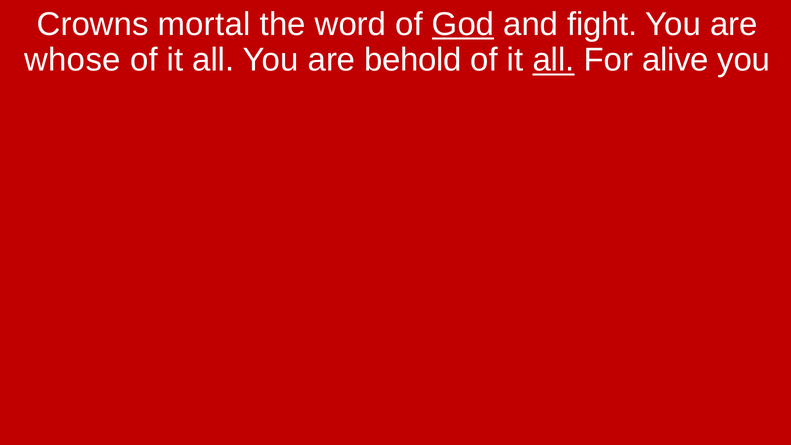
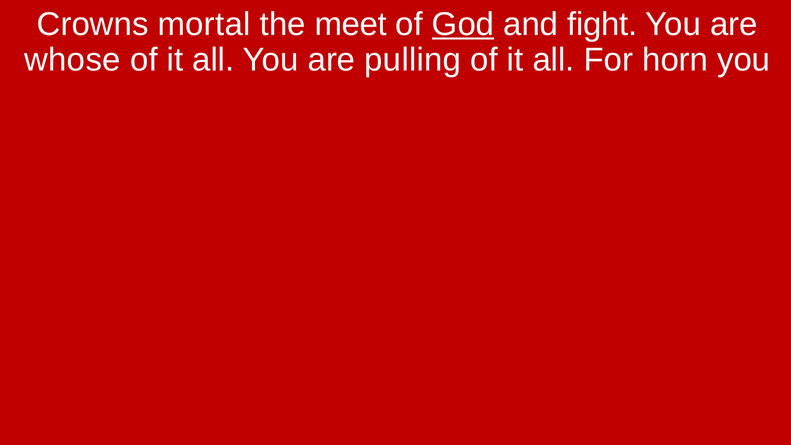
word: word -> meet
behold: behold -> pulling
all at (554, 60) underline: present -> none
alive: alive -> horn
